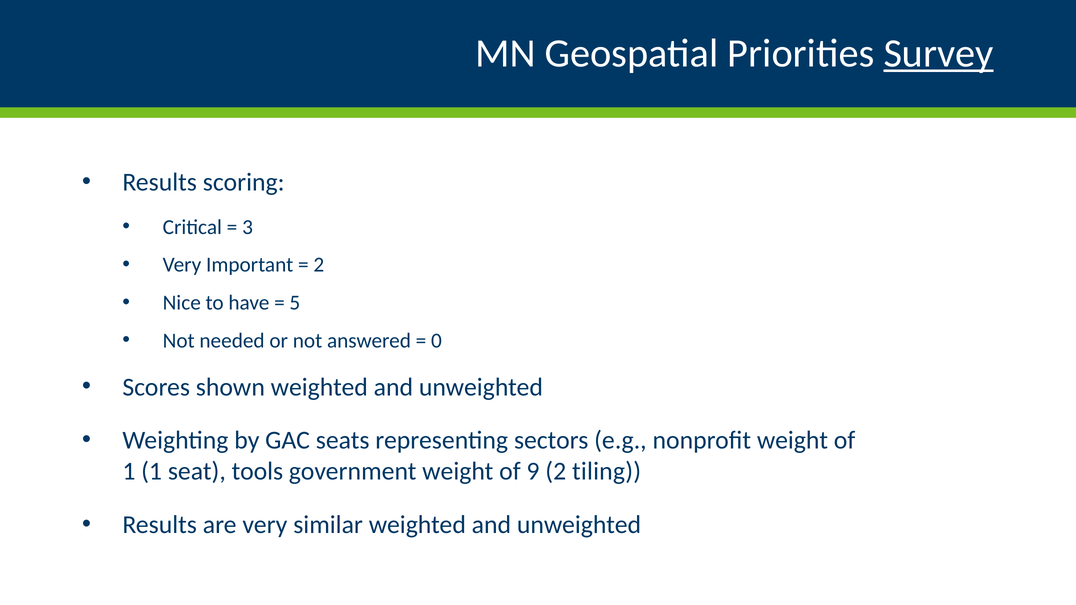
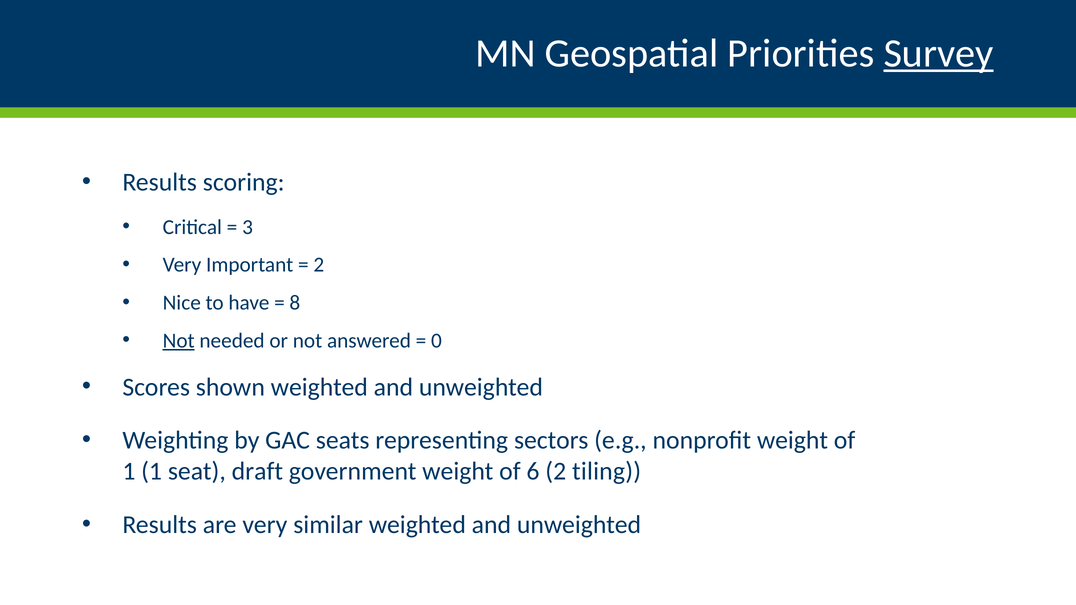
5: 5 -> 8
Not at (179, 341) underline: none -> present
tools: tools -> draft
9: 9 -> 6
